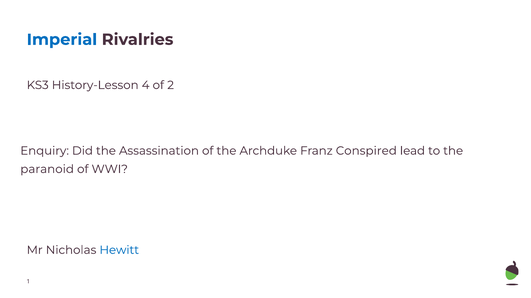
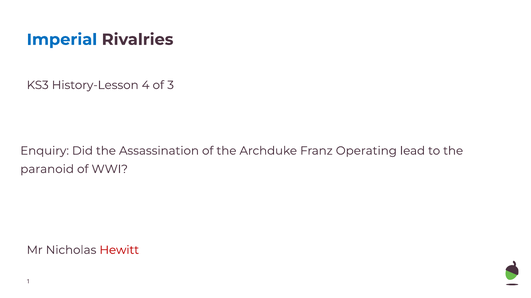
2: 2 -> 3
Conspired: Conspired -> Operating
Hewitt colour: blue -> red
